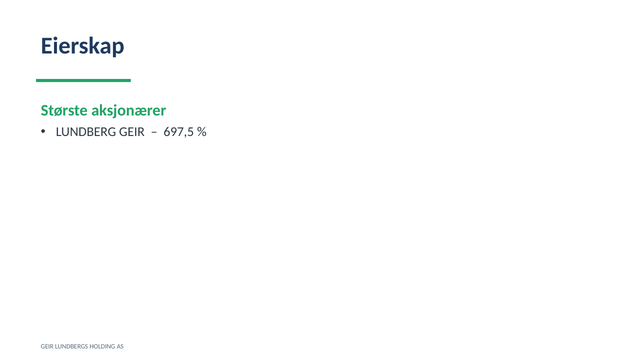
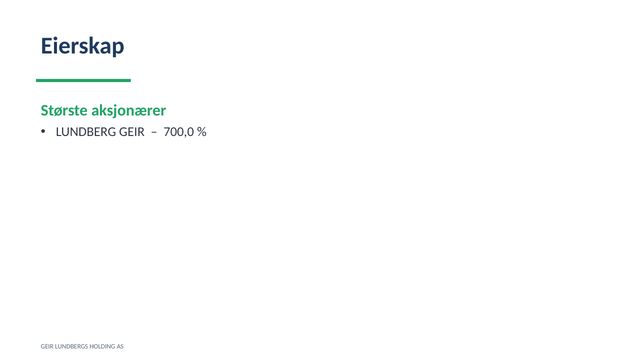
697,5: 697,5 -> 700,0
